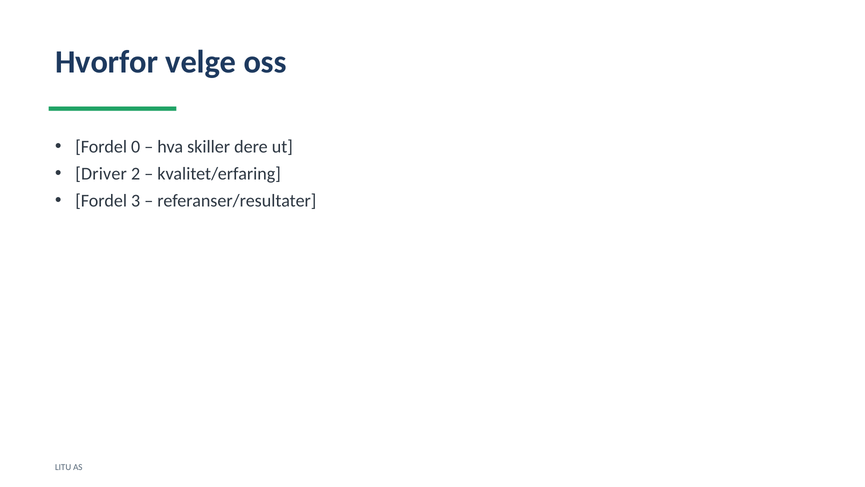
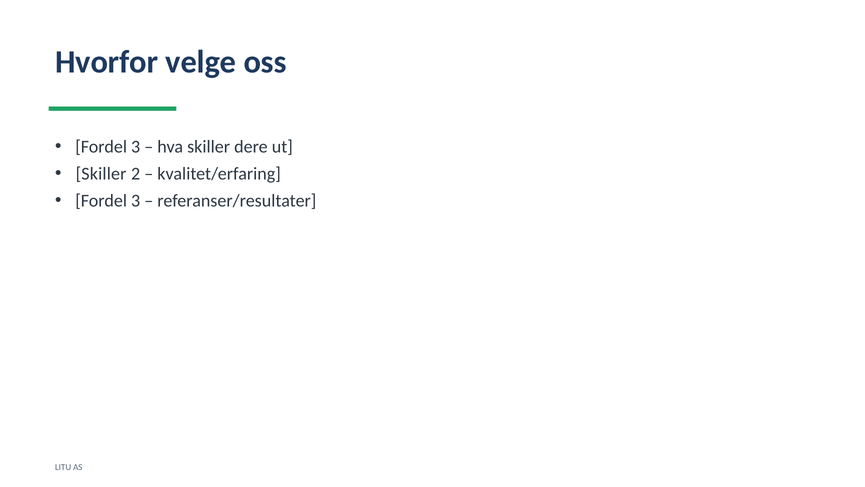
0 at (136, 147): 0 -> 3
Driver at (101, 174): Driver -> Skiller
